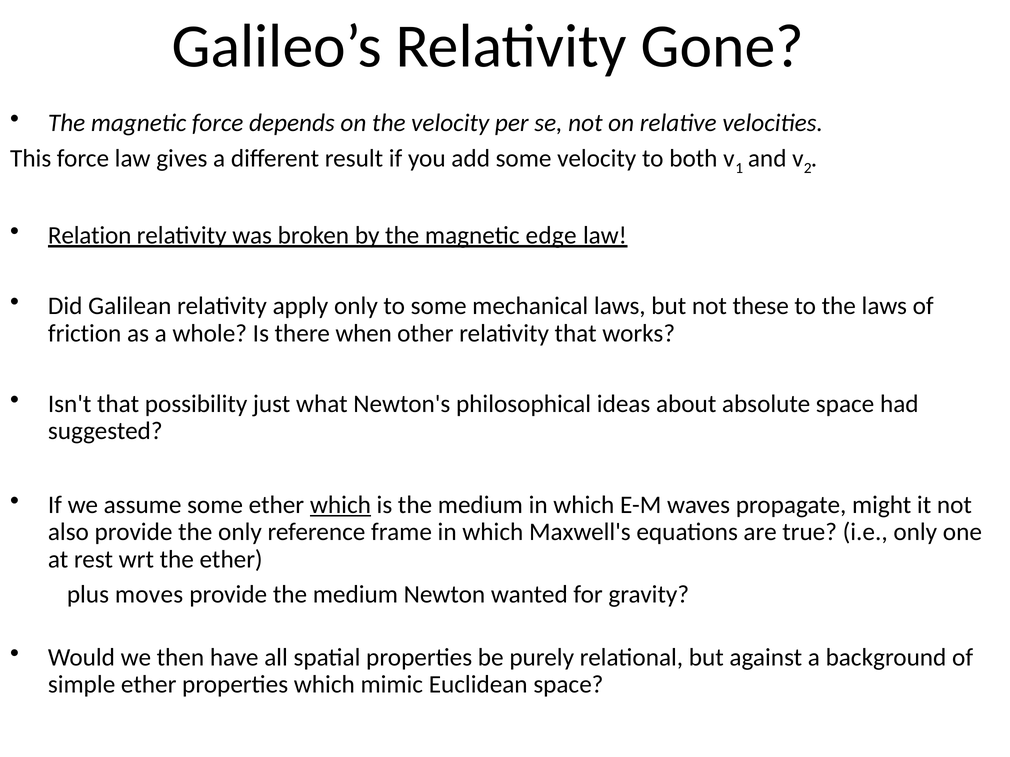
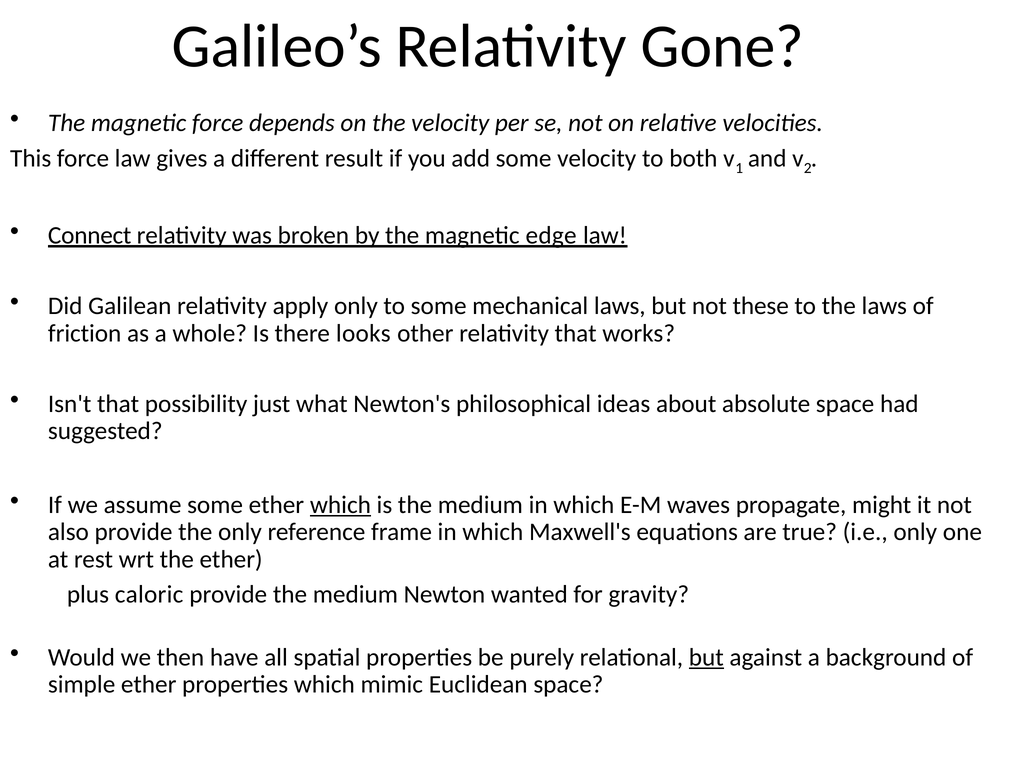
Relation: Relation -> Connect
when: when -> looks
moves: moves -> caloric
but at (706, 658) underline: none -> present
